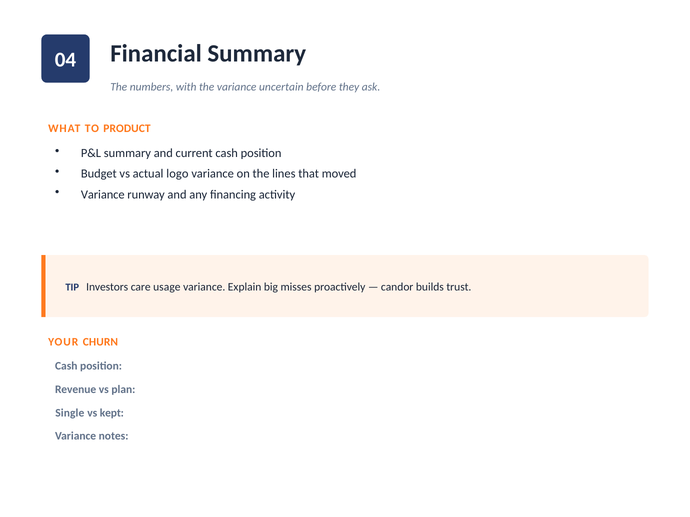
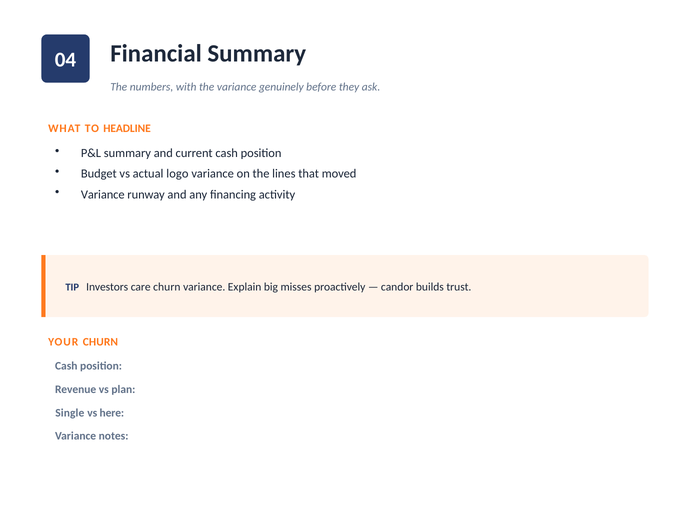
uncertain: uncertain -> genuinely
PRODUCT: PRODUCT -> HEADLINE
care usage: usage -> churn
kept: kept -> here
